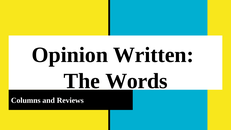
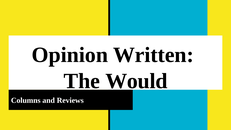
Words: Words -> Would
